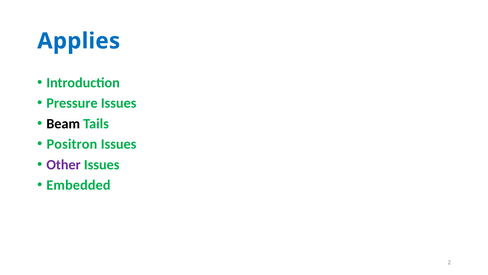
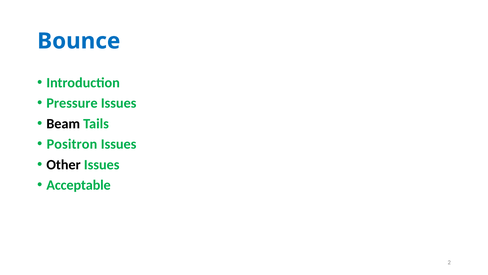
Applies: Applies -> Bounce
Other colour: purple -> black
Embedded: Embedded -> Acceptable
